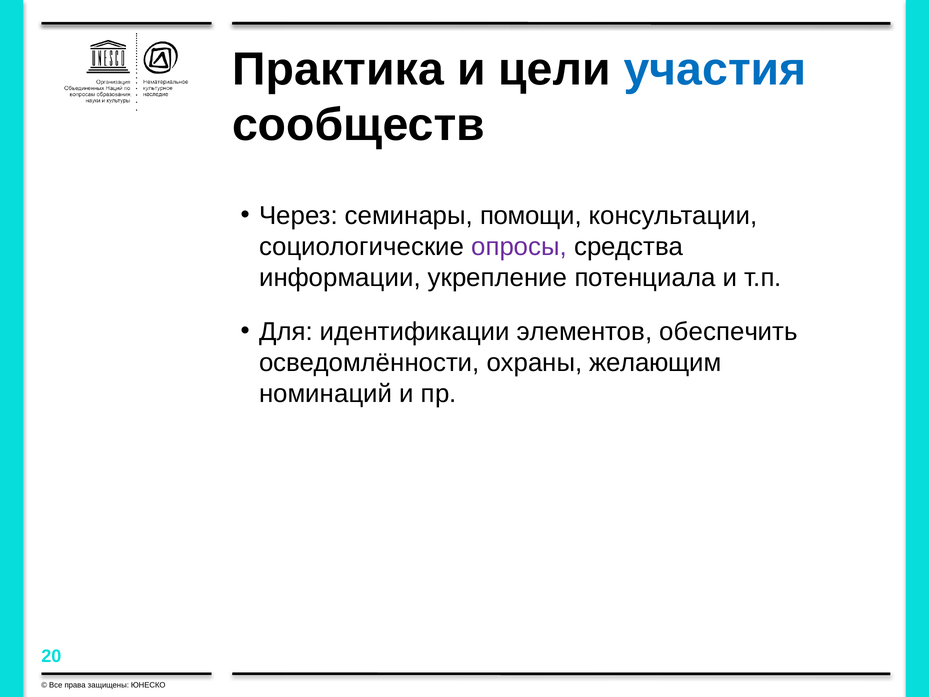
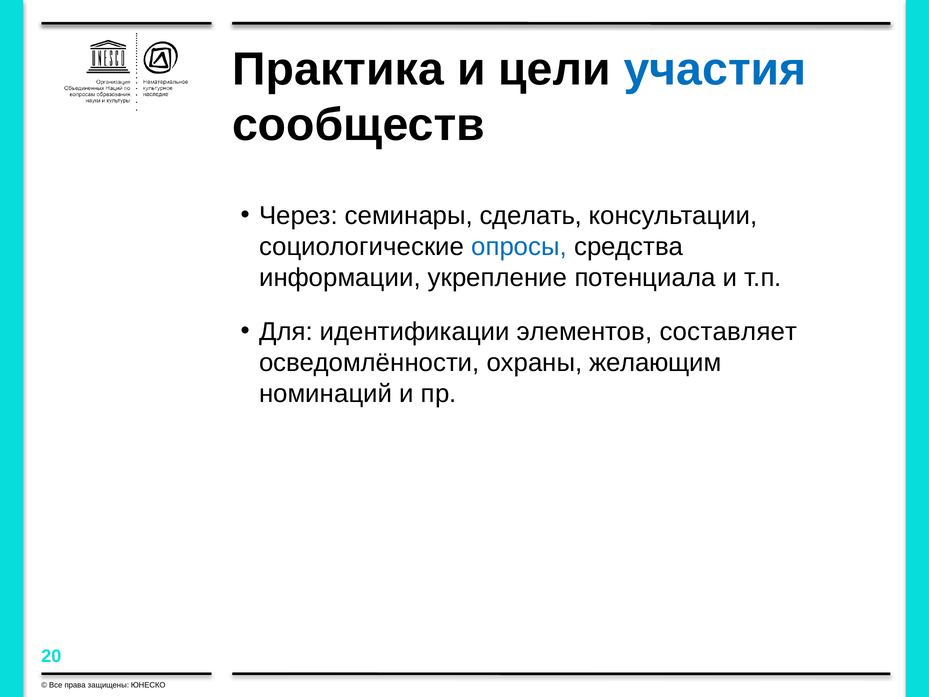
помощи: помощи -> сделать
опросы colour: purple -> blue
обеспечить: обеспечить -> составляет
